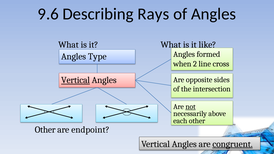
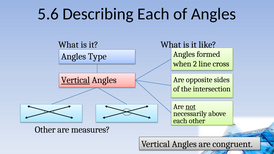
9.6: 9.6 -> 5.6
Describing Rays: Rays -> Each
endpoint: endpoint -> measures
congruent underline: present -> none
